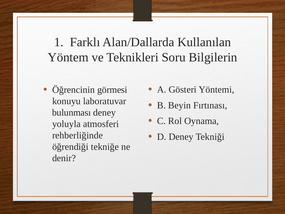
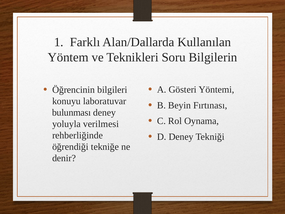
görmesi: görmesi -> bilgileri
atmosferi: atmosferi -> verilmesi
